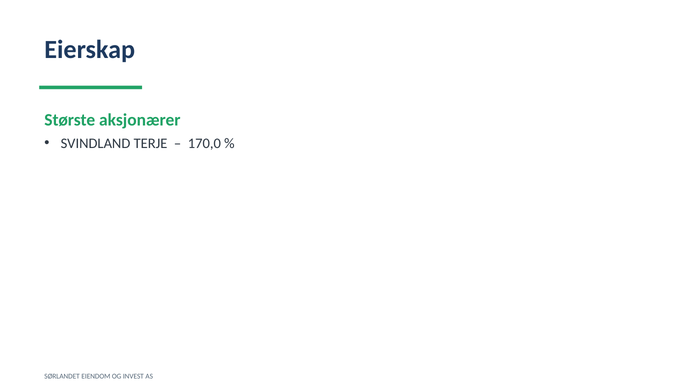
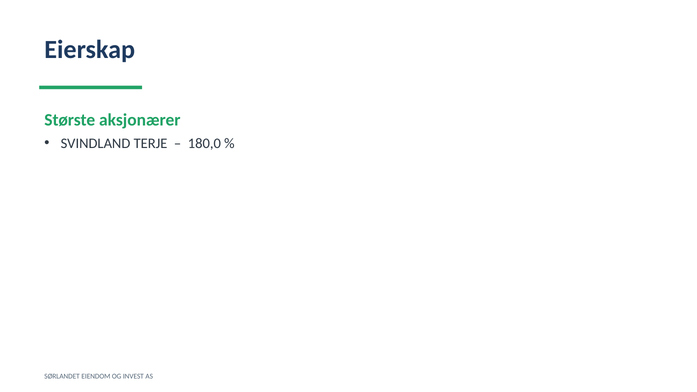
170,0: 170,0 -> 180,0
